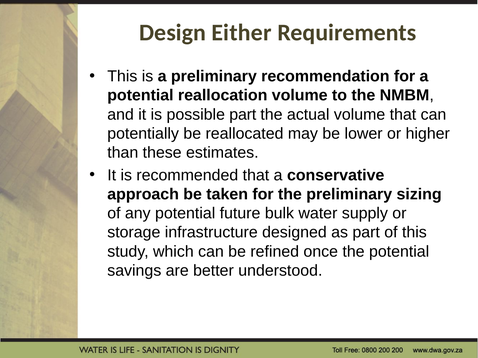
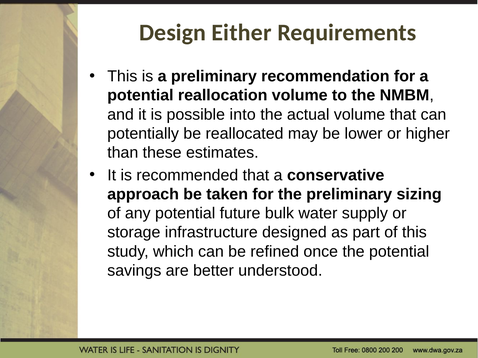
possible part: part -> into
